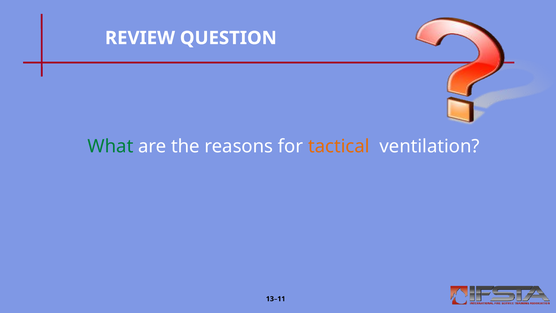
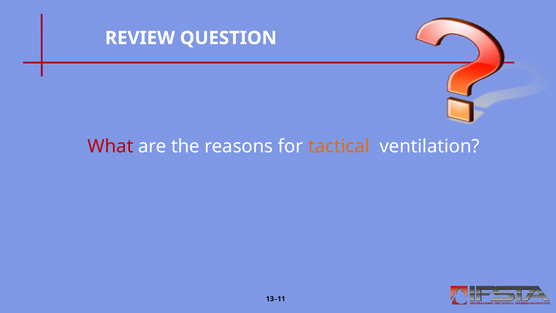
What colour: green -> red
